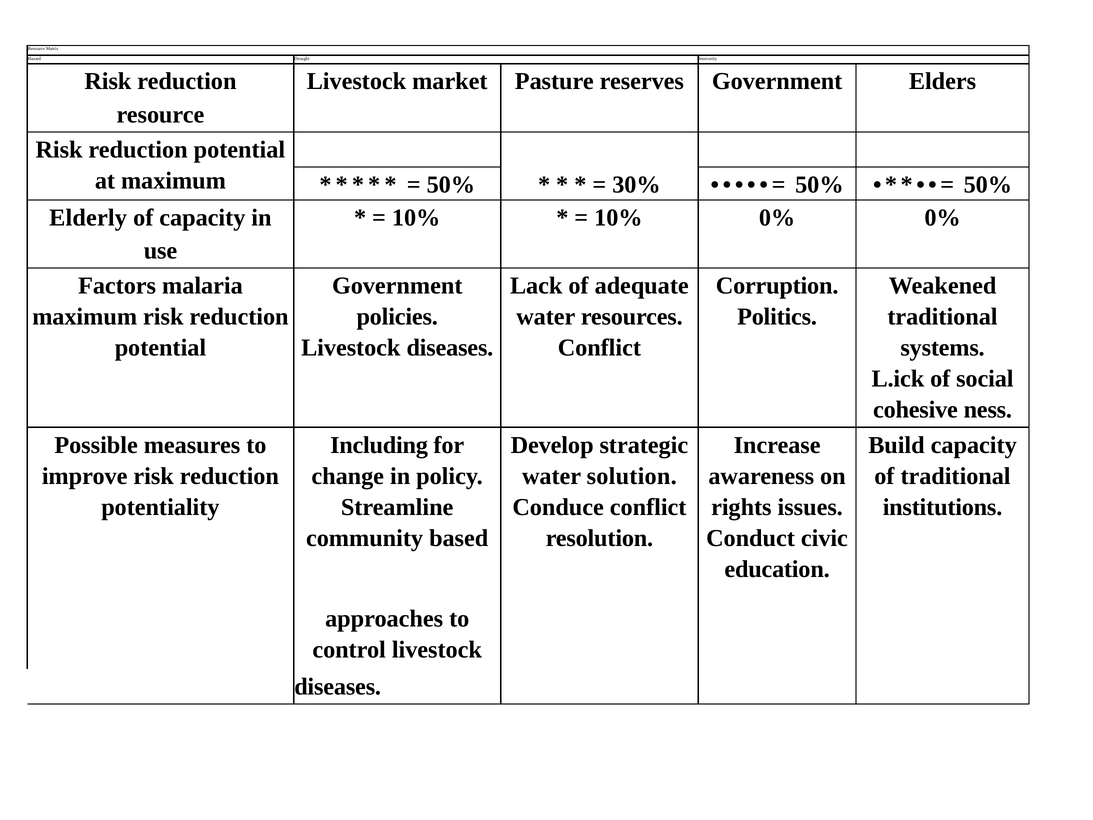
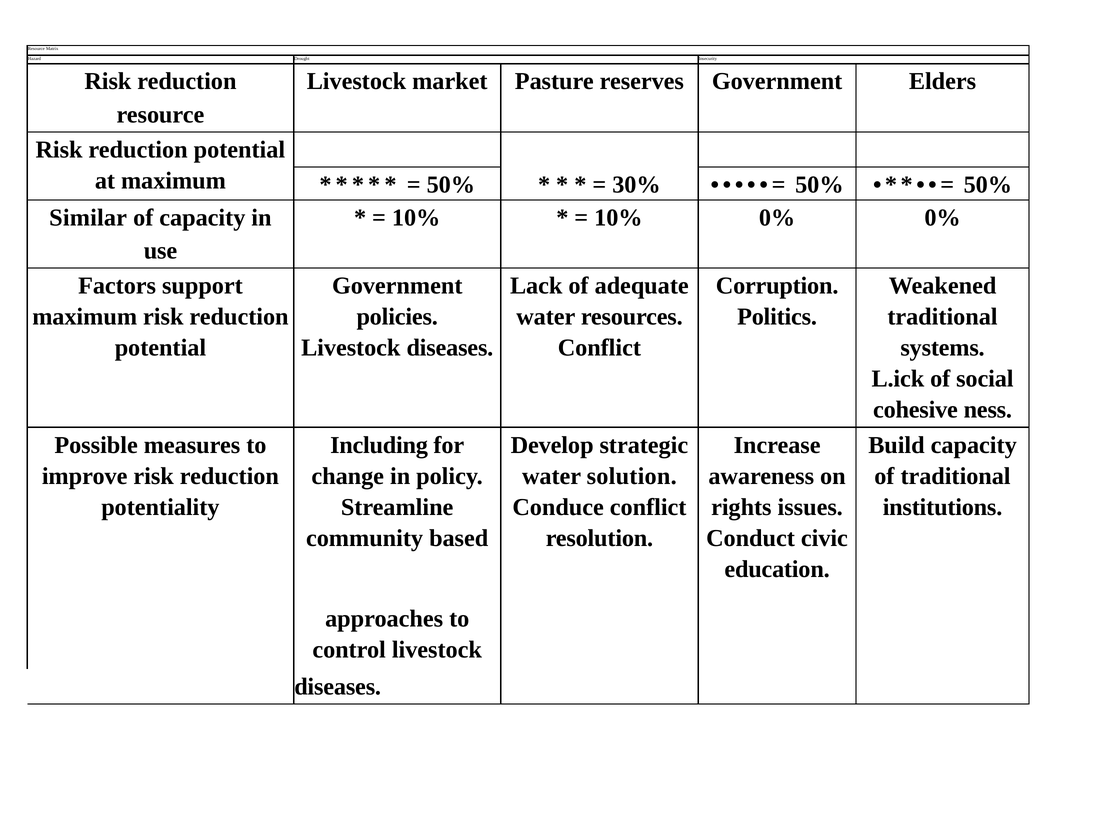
Elderly: Elderly -> Similar
malaria: malaria -> support
